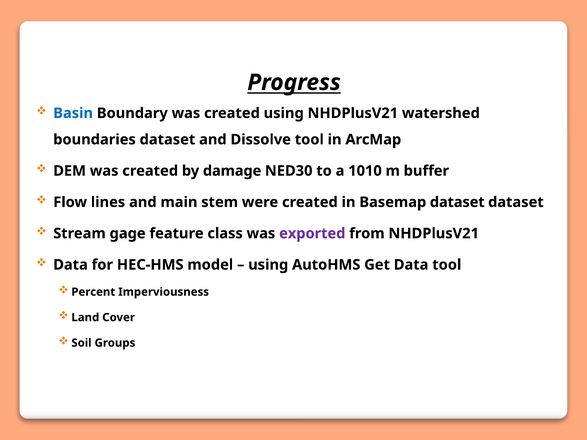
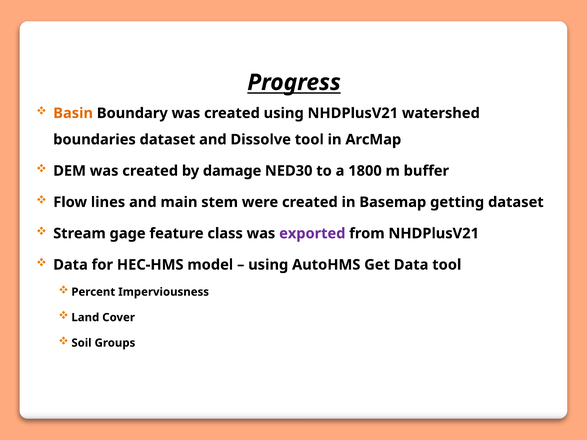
Basin colour: blue -> orange
1010: 1010 -> 1800
Basemap dataset: dataset -> getting
